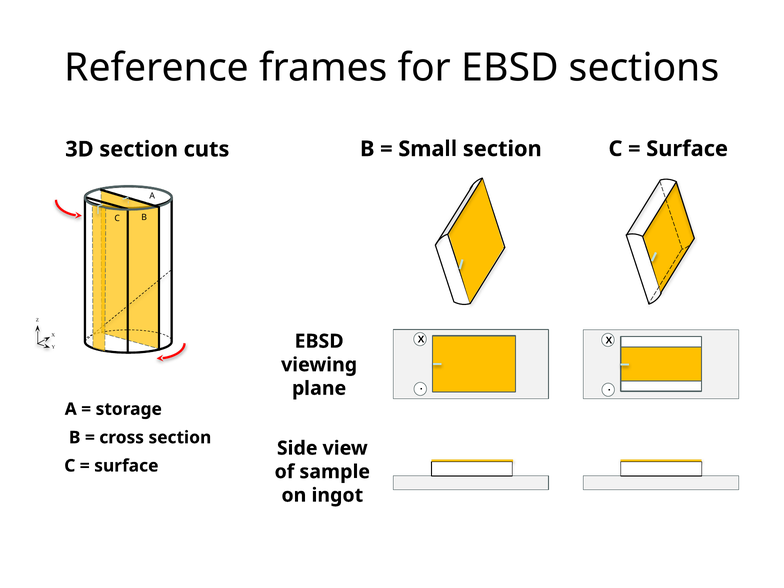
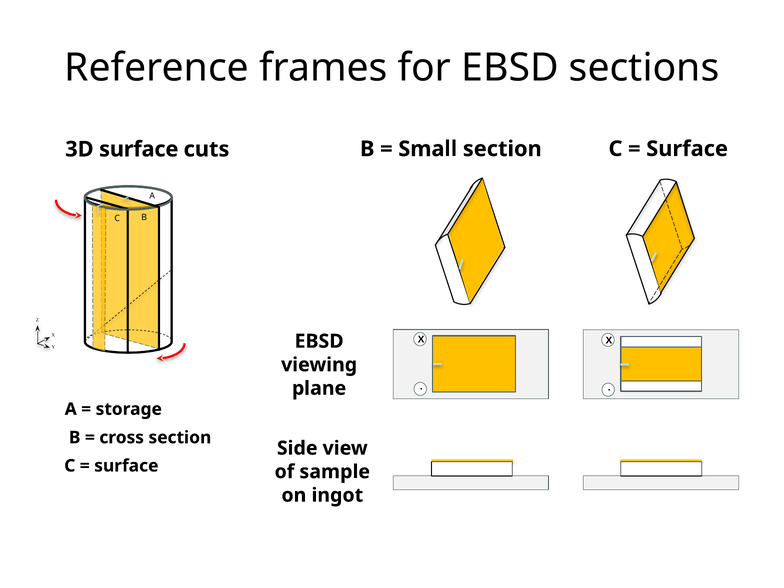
3D section: section -> surface
